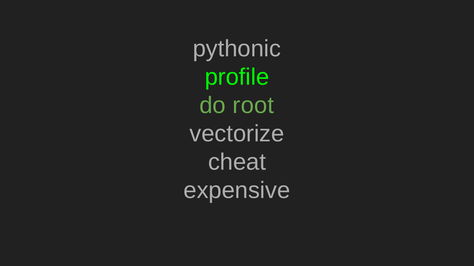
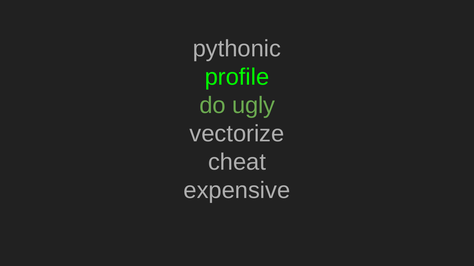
root: root -> ugly
